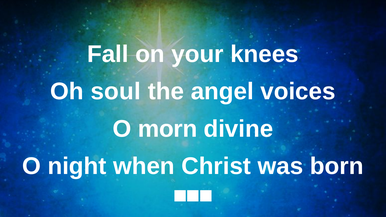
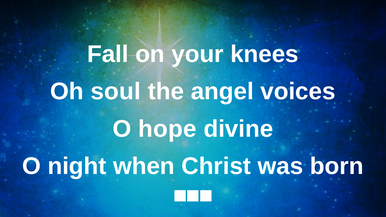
morn: morn -> hope
